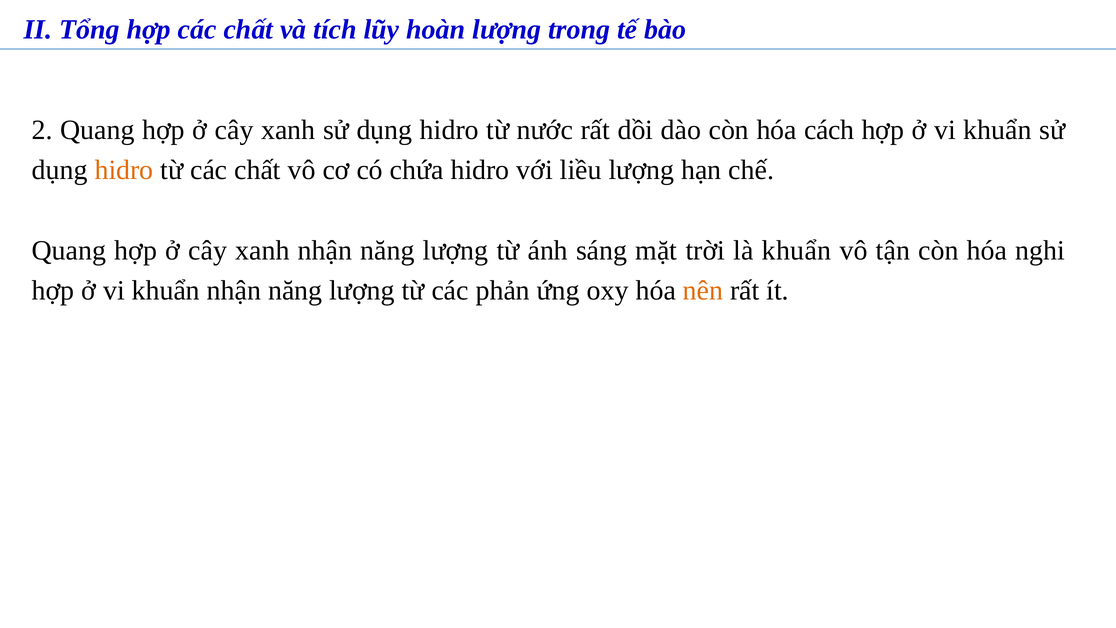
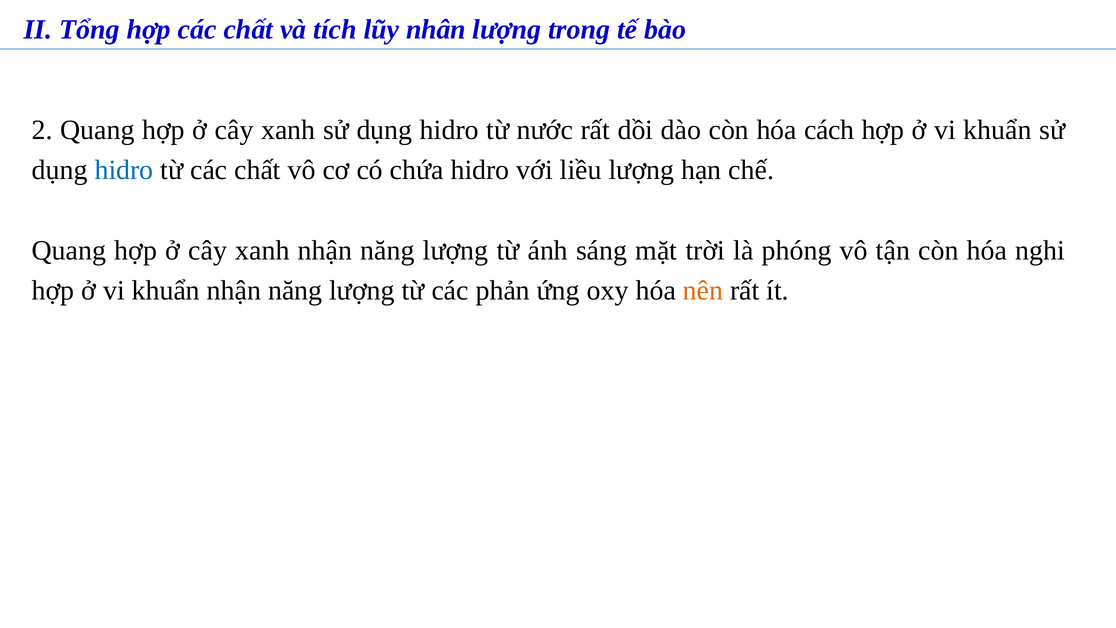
hoàn: hoàn -> nhân
hidro at (124, 170) colour: orange -> blue
là khuẩn: khuẩn -> phóng
